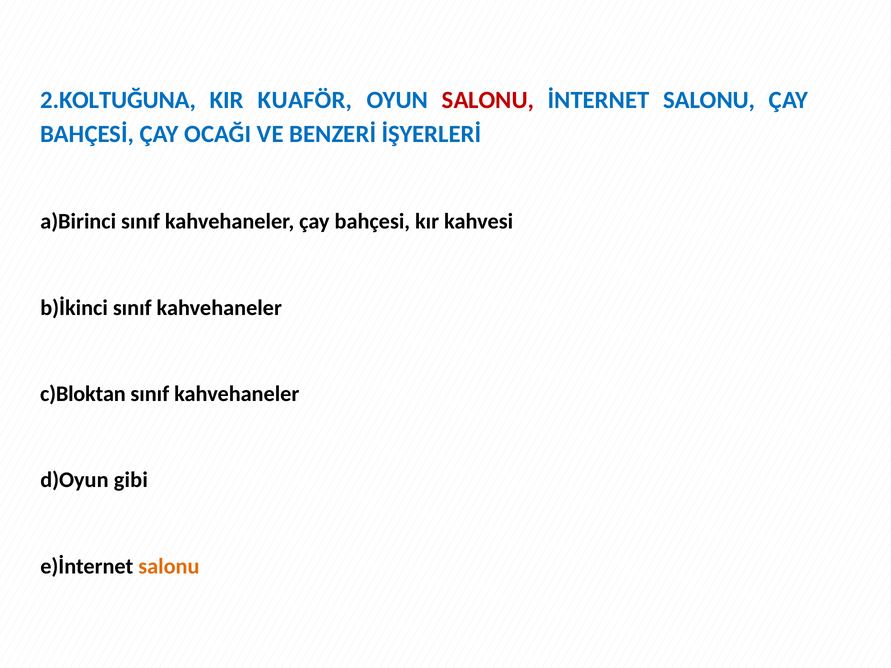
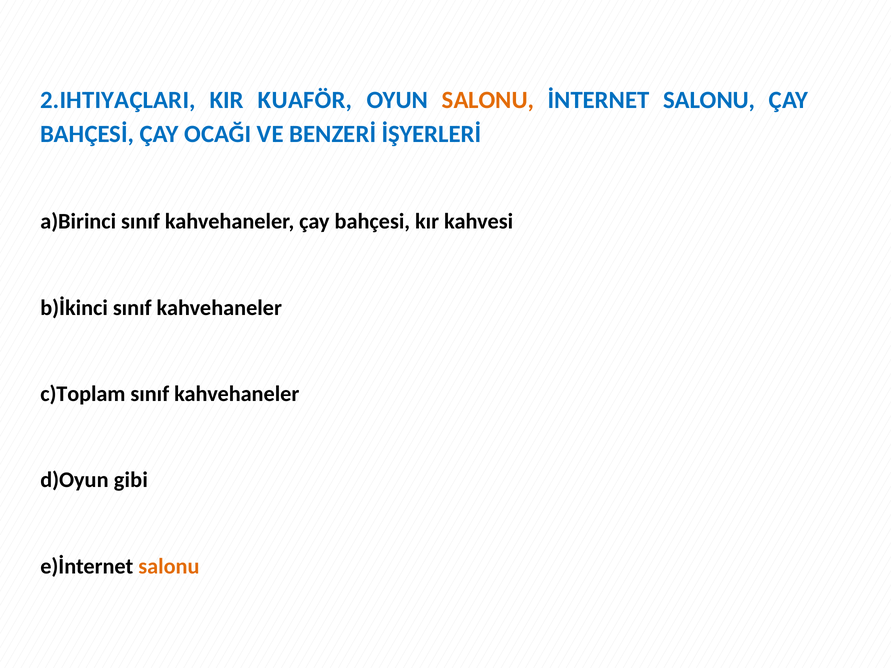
2.KOLTUĞUNA: 2.KOLTUĞUNA -> 2.IHTIYAÇLARI
SALONU at (488, 100) colour: red -> orange
c)Bloktan: c)Bloktan -> c)Toplam
